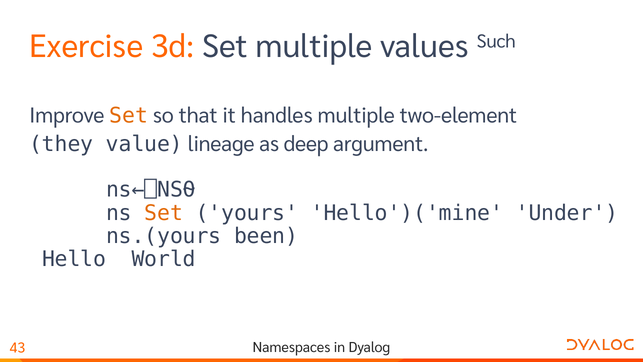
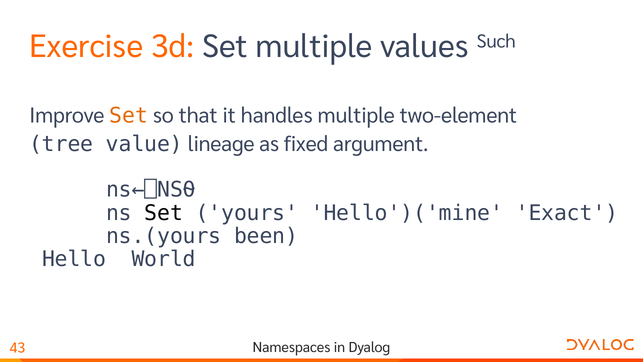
they: they -> tree
deep: deep -> fixed
Set at (164, 213) colour: orange -> black
Under: Under -> Exact
